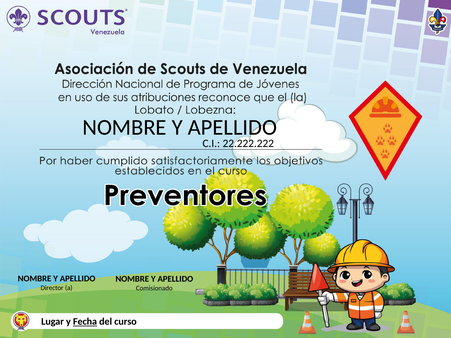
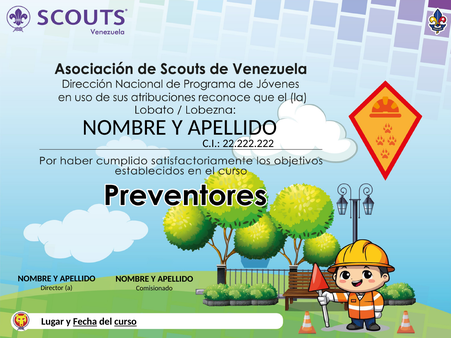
curso underline: none -> present
